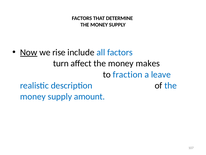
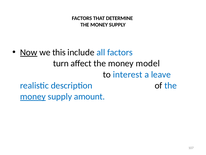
rise: rise -> this
makes: makes -> model
fraction: fraction -> interest
money at (33, 96) underline: none -> present
